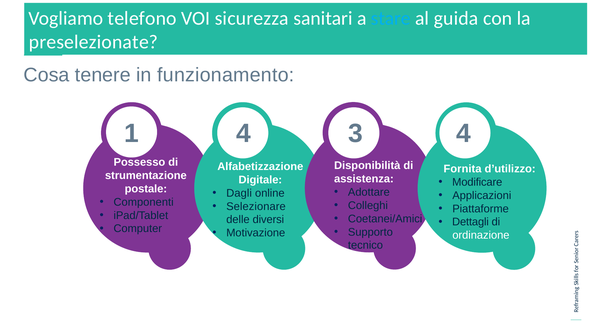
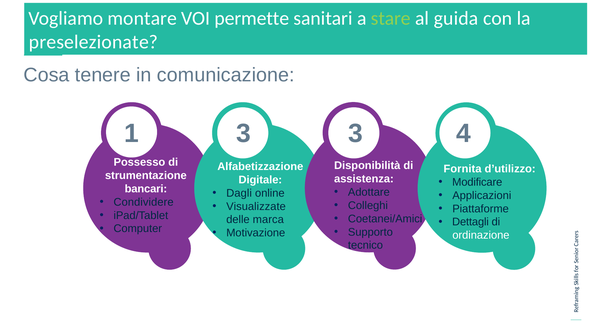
telefono: telefono -> montare
sicurezza: sicurezza -> permette
stare colour: light blue -> light green
funzionamento: funzionamento -> comunicazione
1 4: 4 -> 3
postale: postale -> bancari
Componenti: Componenti -> Condividere
Selezionare: Selezionare -> Visualizzate
diversi: diversi -> marca
